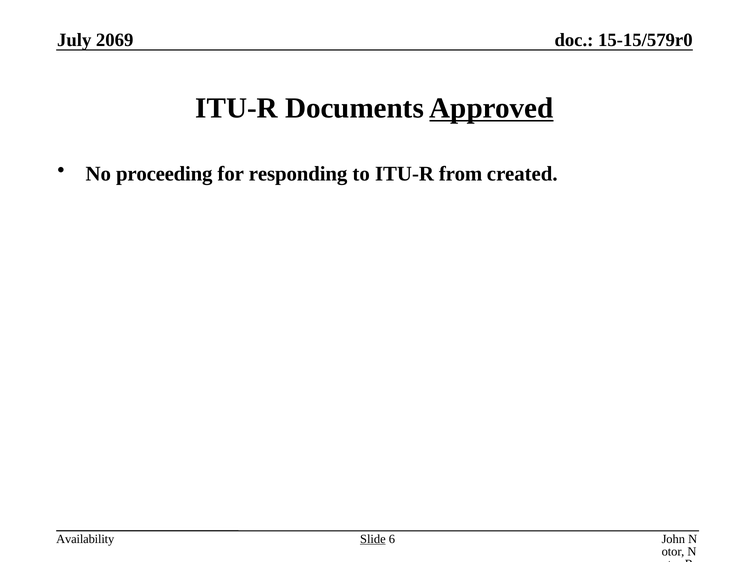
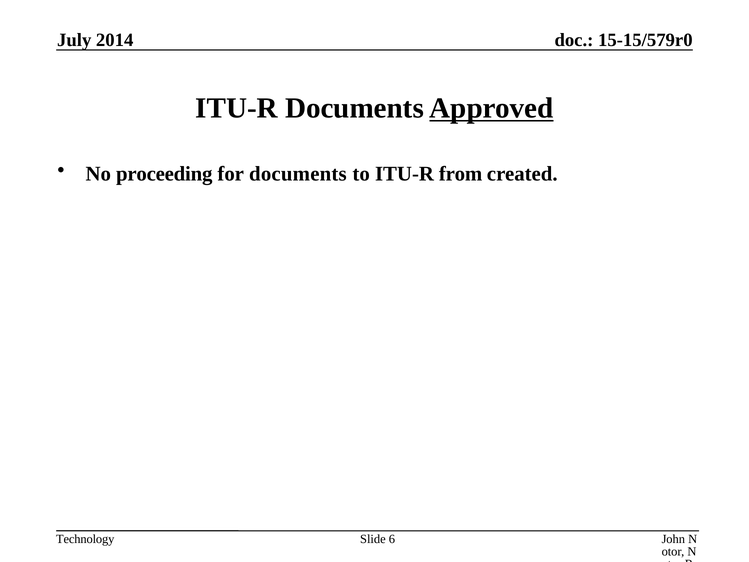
2069: 2069 -> 2014
for responding: responding -> documents
Availability: Availability -> Technology
Slide underline: present -> none
